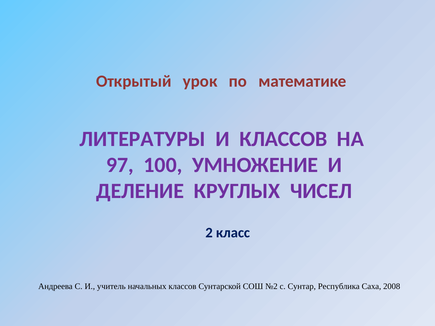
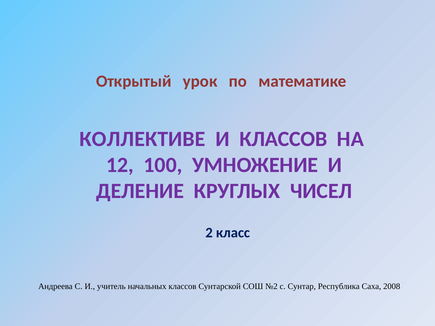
ЛИТЕРАТУРЫ: ЛИТЕРАТУРЫ -> КОЛЛЕКТИВЕ
97: 97 -> 12
